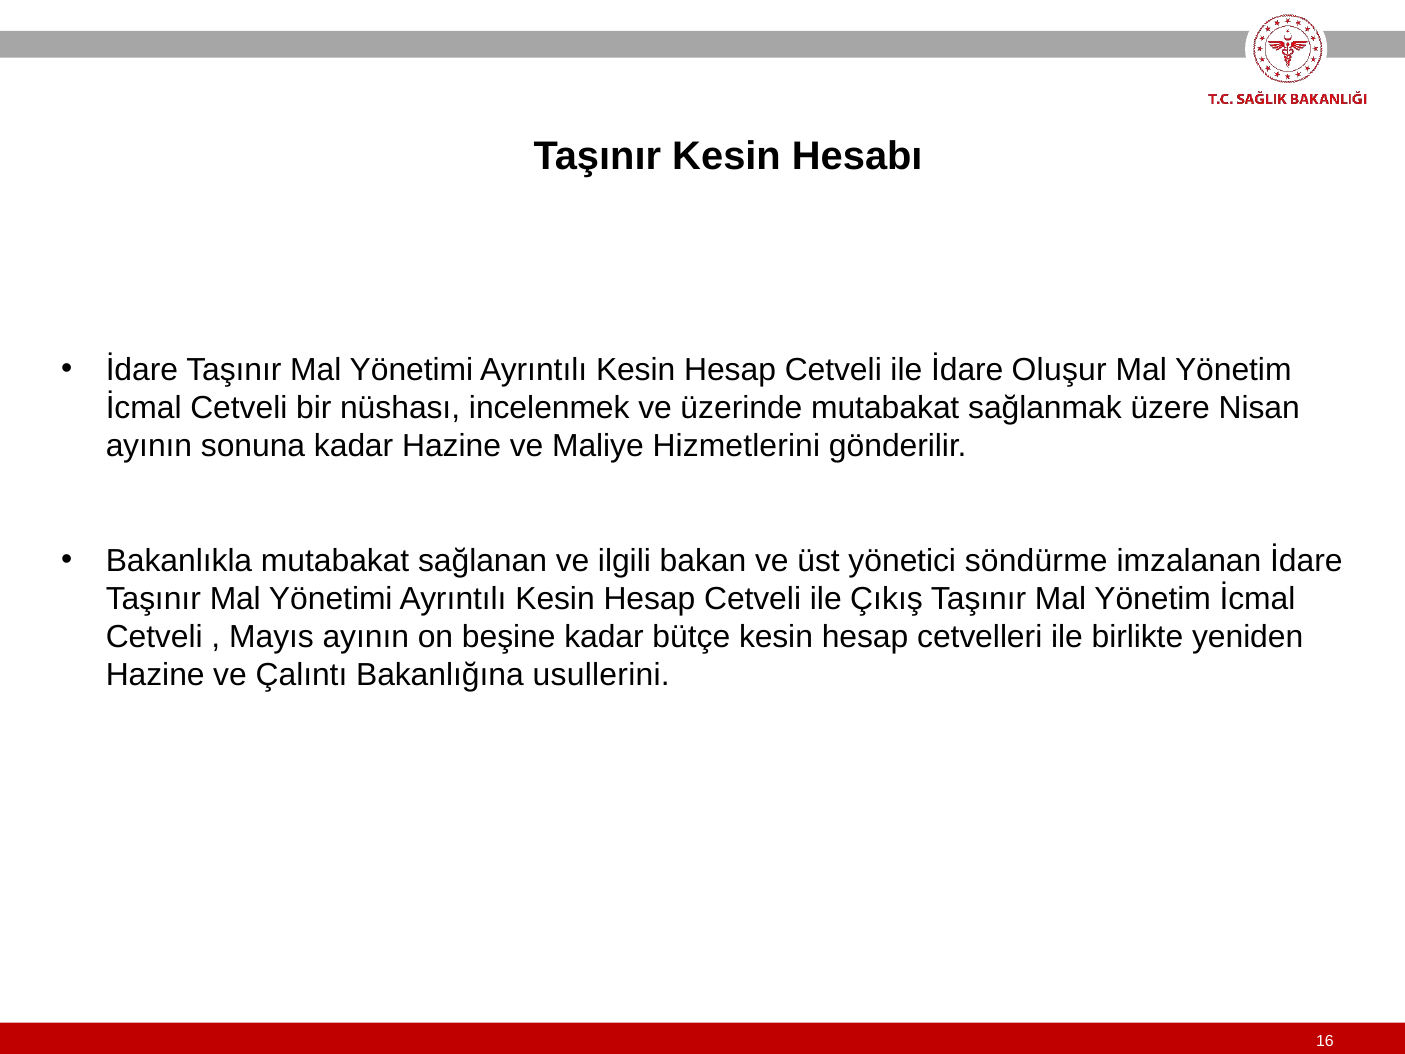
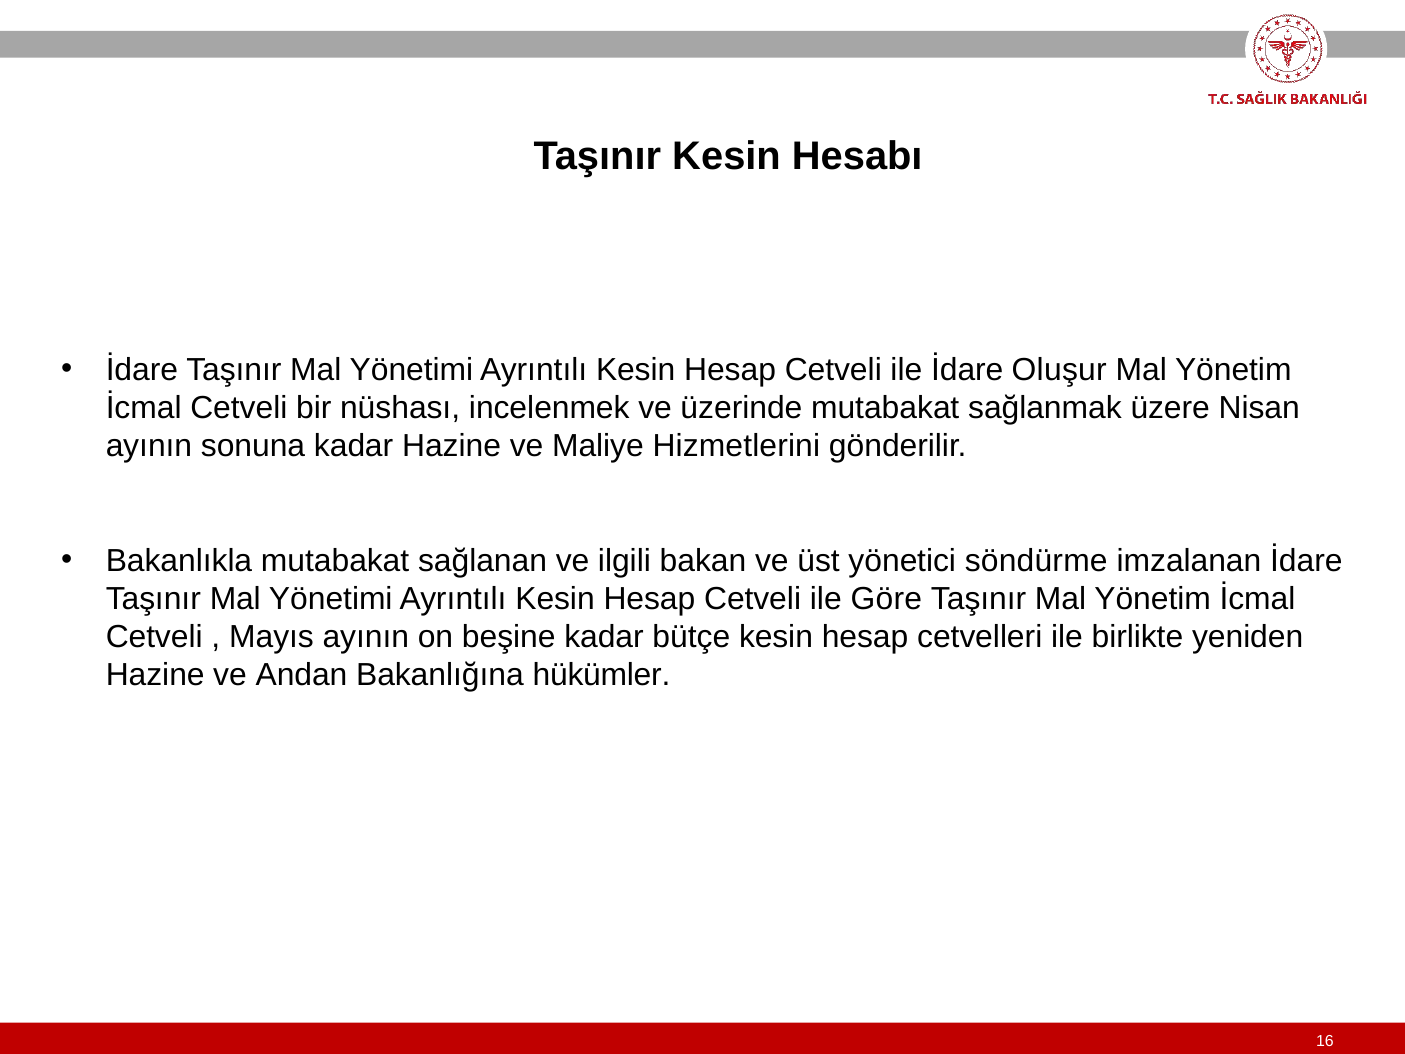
Çıkış: Çıkış -> Göre
Çalıntı: Çalıntı -> Andan
usullerini: usullerini -> hükümler
